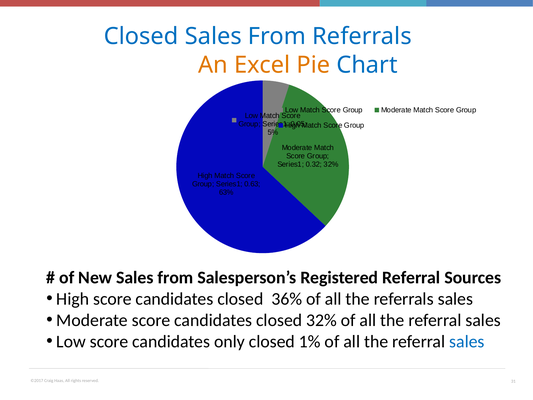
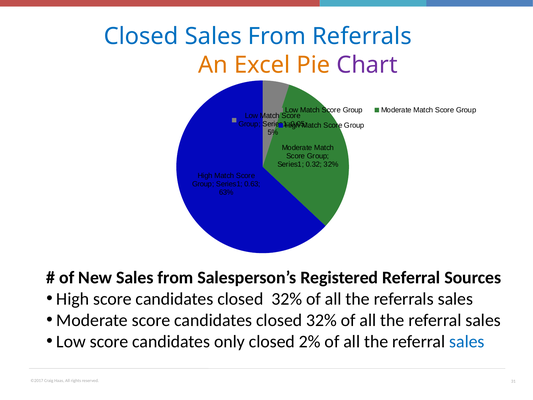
Chart colour: blue -> purple
36% at (287, 299): 36% -> 32%
1%: 1% -> 2%
